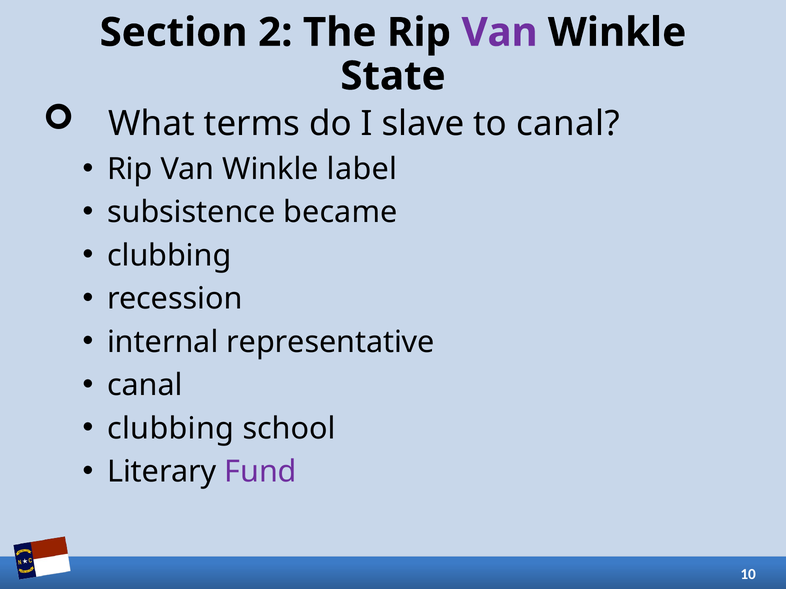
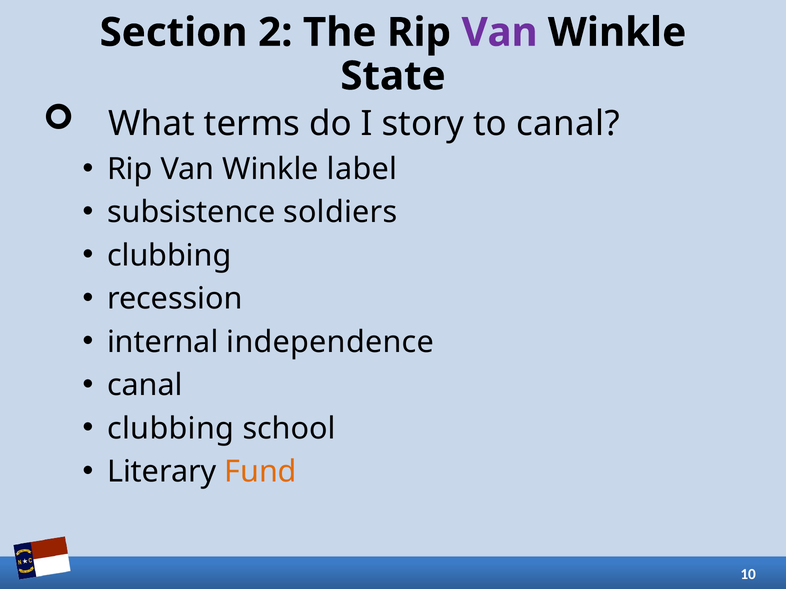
slave: slave -> story
became: became -> soldiers
representative: representative -> independence
Fund colour: purple -> orange
